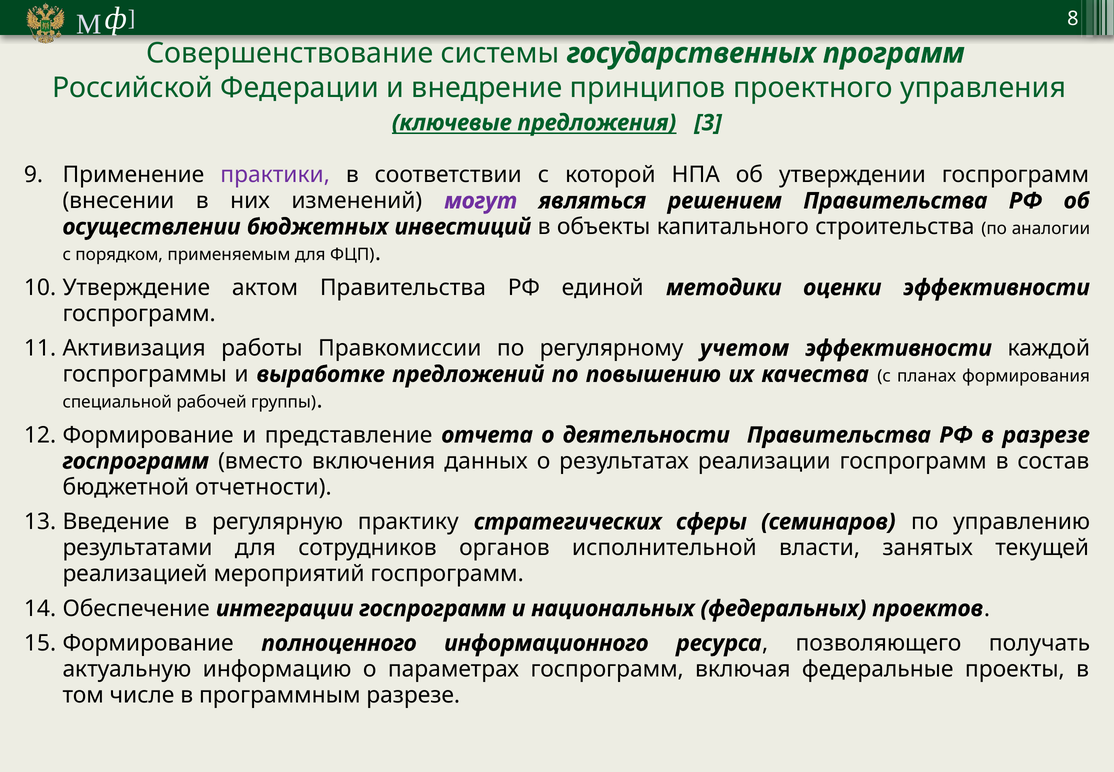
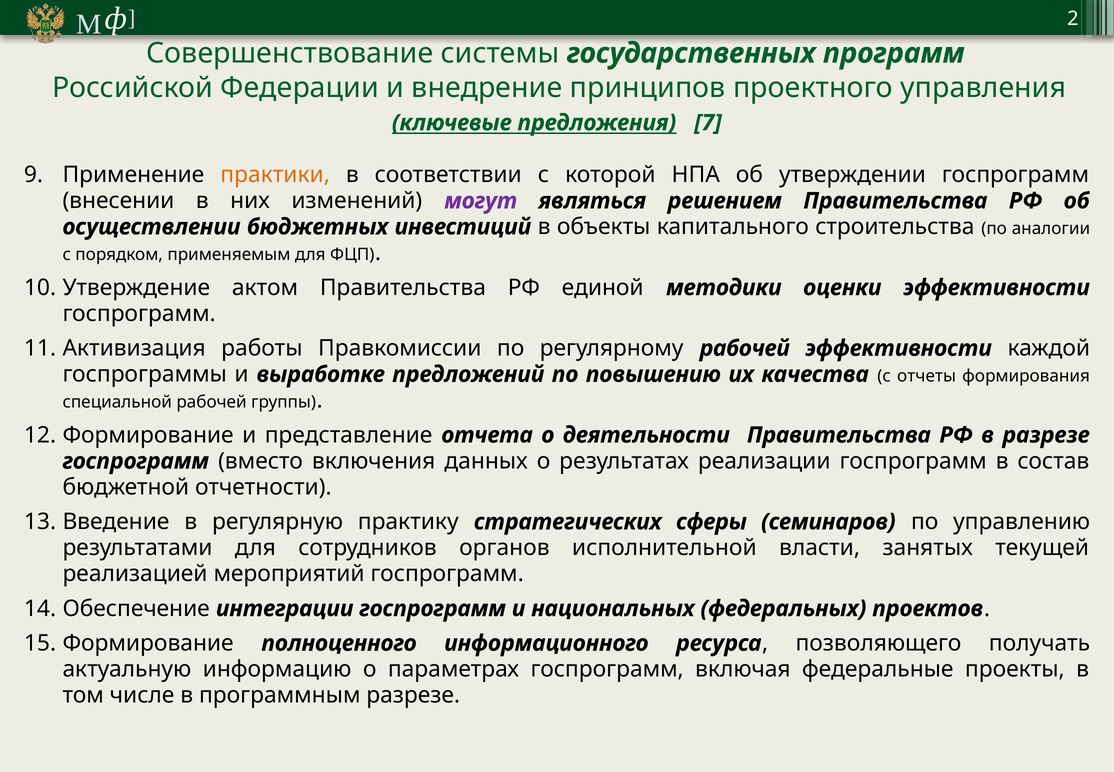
8: 8 -> 2
3: 3 -> 7
практики colour: purple -> orange
регулярному учетом: учетом -> рабочей
планах: планах -> отчеты
